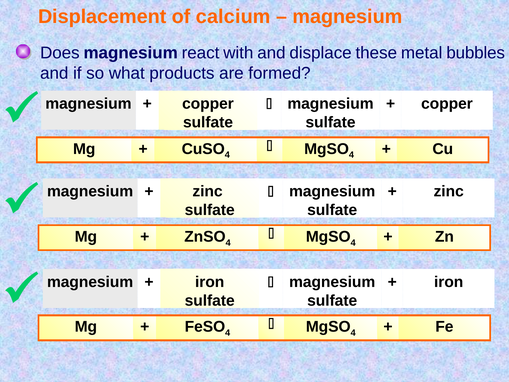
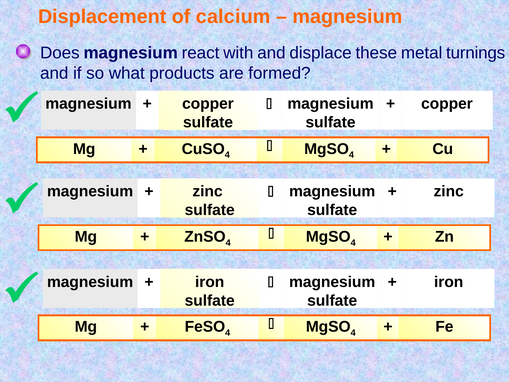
bubbles: bubbles -> turnings
